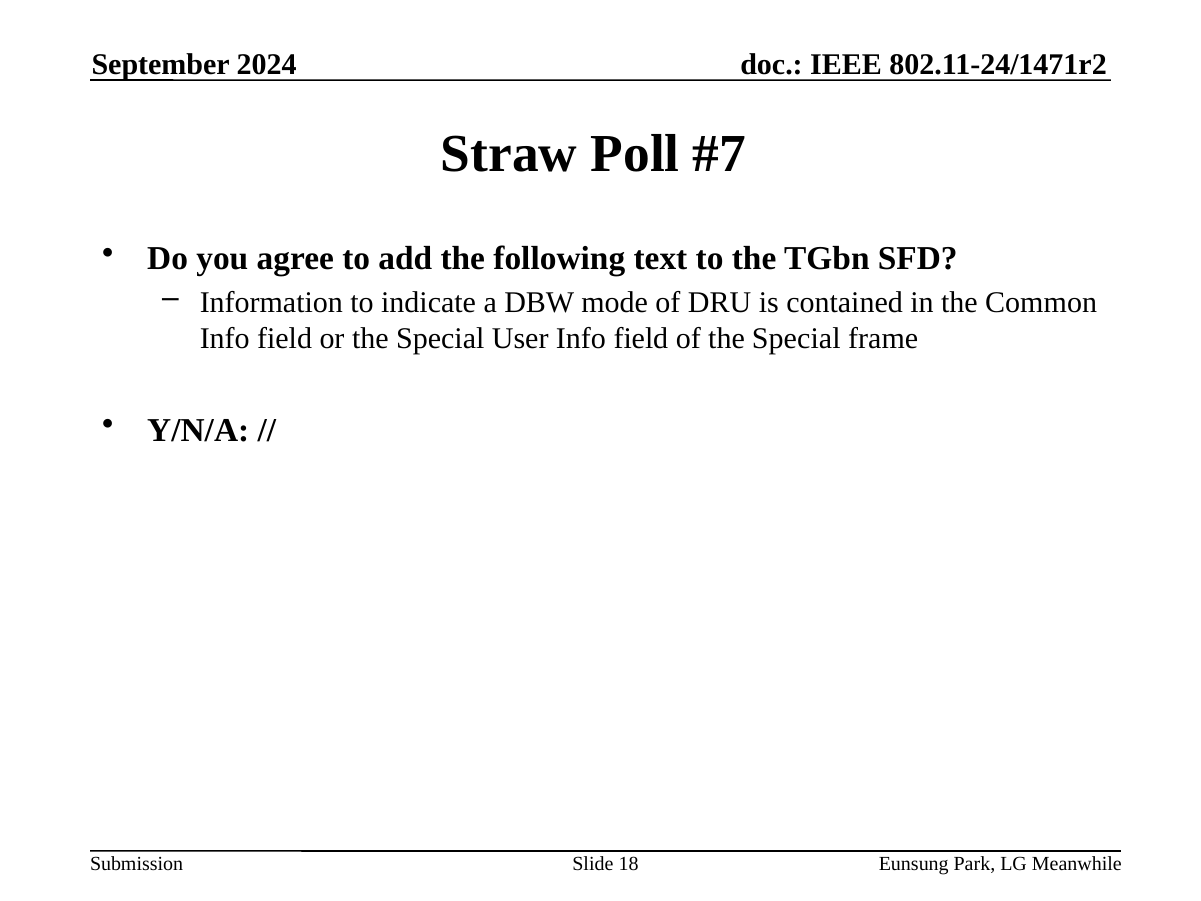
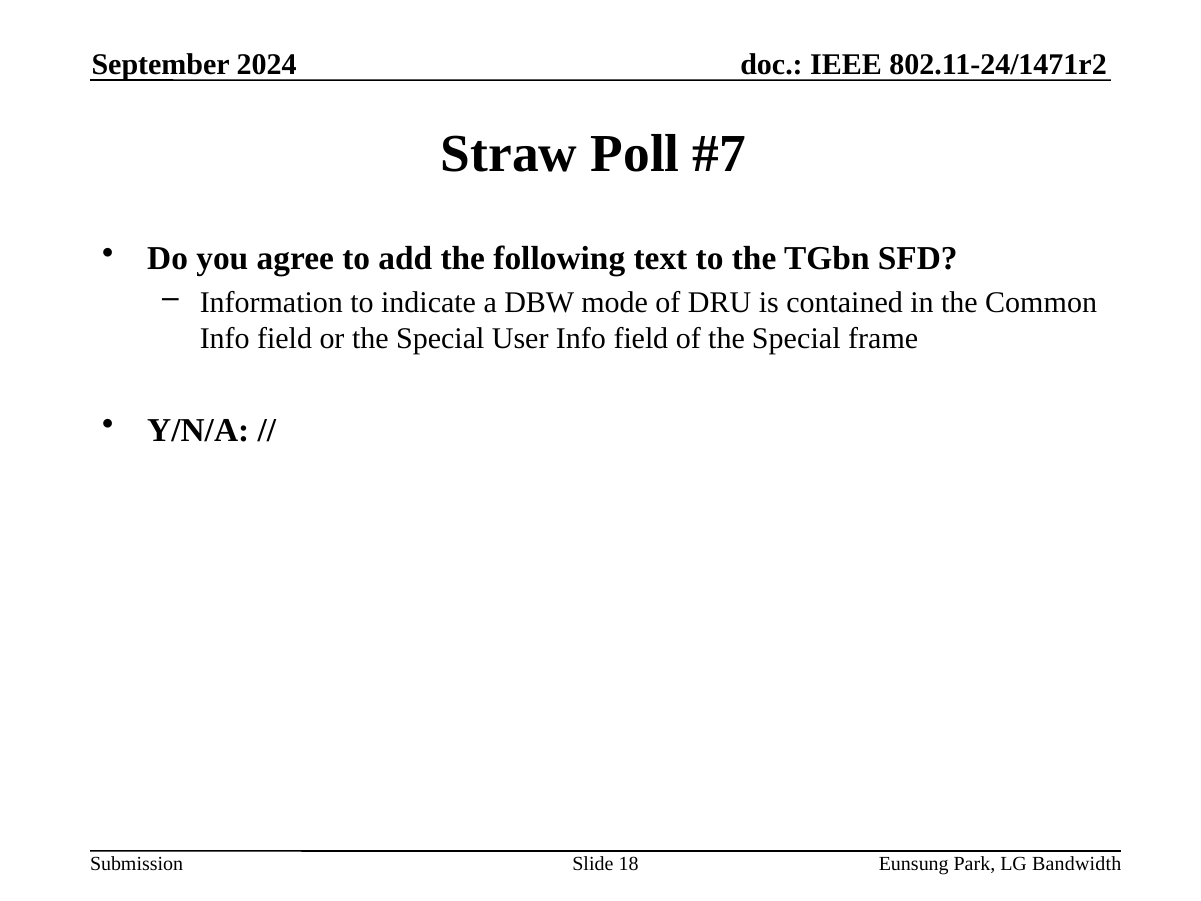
Meanwhile: Meanwhile -> Bandwidth
